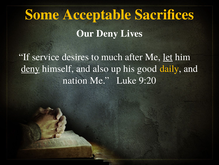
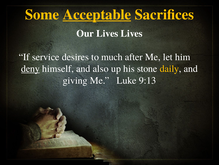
Acceptable underline: none -> present
Our Deny: Deny -> Lives
let underline: present -> none
good: good -> stone
nation: nation -> giving
9:20: 9:20 -> 9:13
